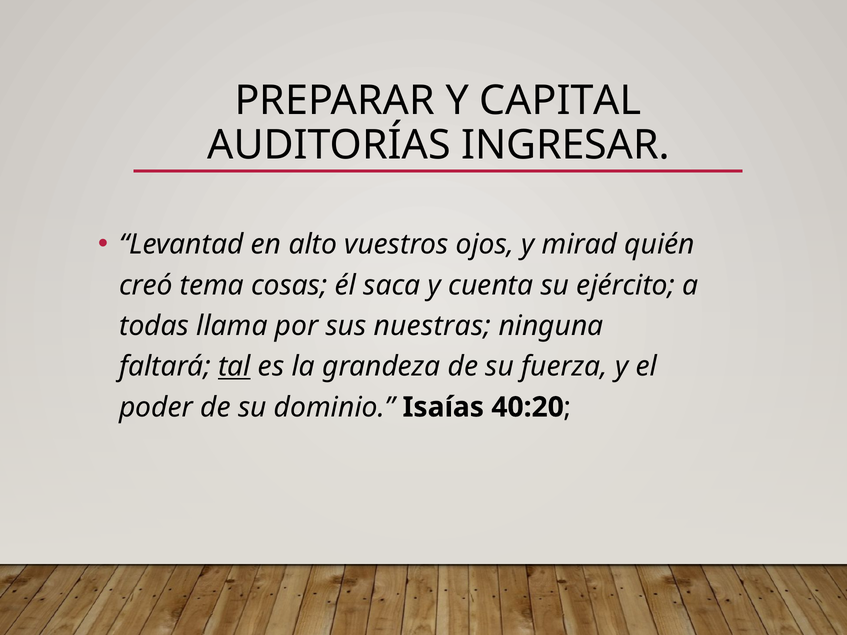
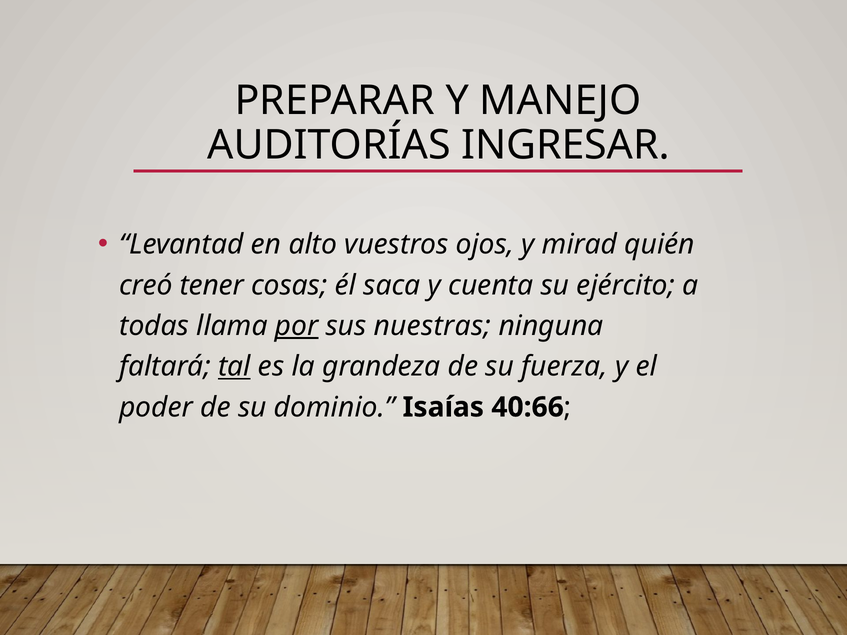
CAPITAL: CAPITAL -> MANEJO
tema: tema -> tener
por underline: none -> present
40:20: 40:20 -> 40:66
